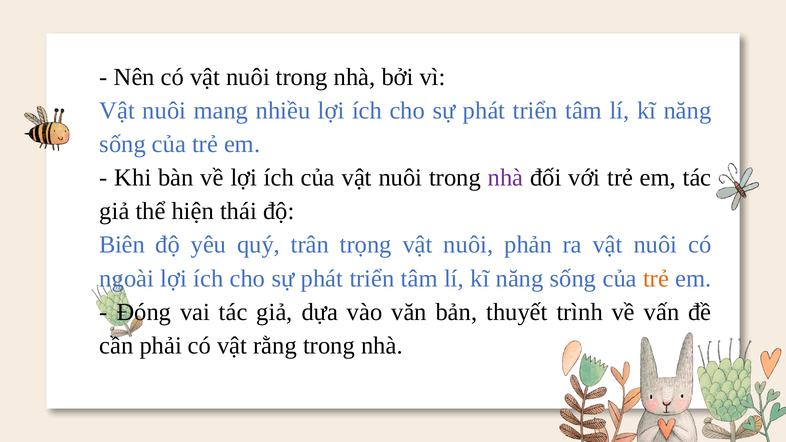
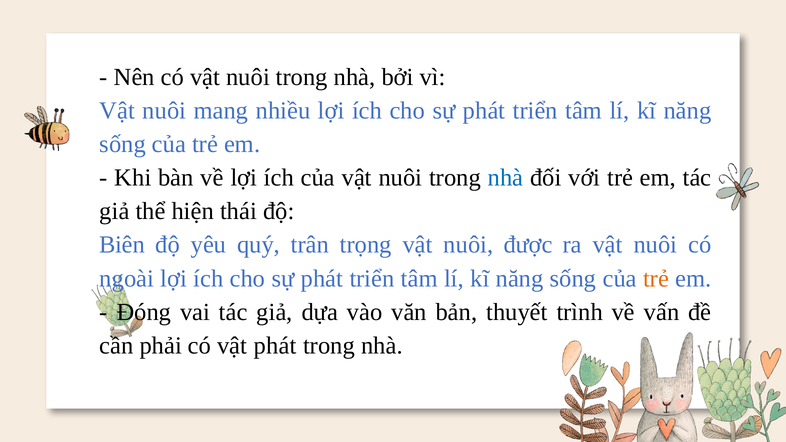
nhà at (506, 178) colour: purple -> blue
phản: phản -> được
vật rằng: rằng -> phát
